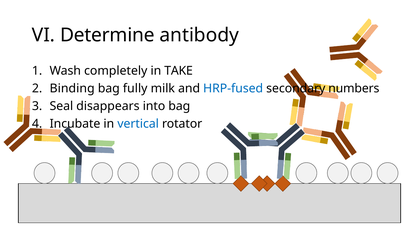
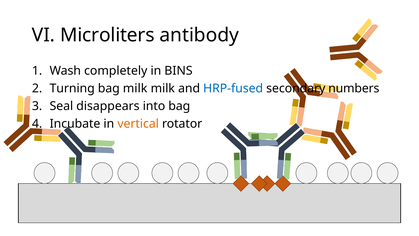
Determine: Determine -> Microliters
TAKE: TAKE -> BINS
Binding: Binding -> Turning
bag fully: fully -> milk
vertical colour: blue -> orange
